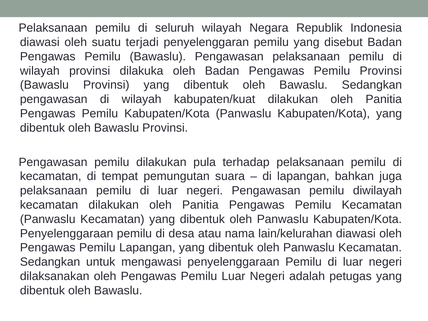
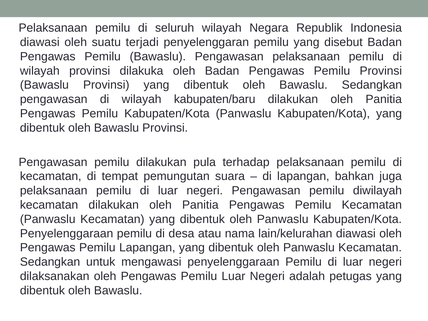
kabupaten/kuat: kabupaten/kuat -> kabupaten/baru
